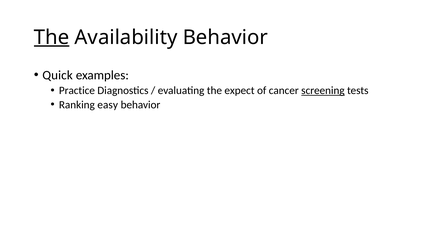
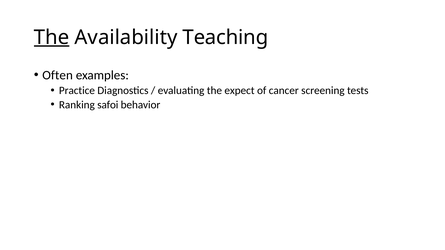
Availability Behavior: Behavior -> Teaching
Quick: Quick -> Often
screening underline: present -> none
easy: easy -> safoi
